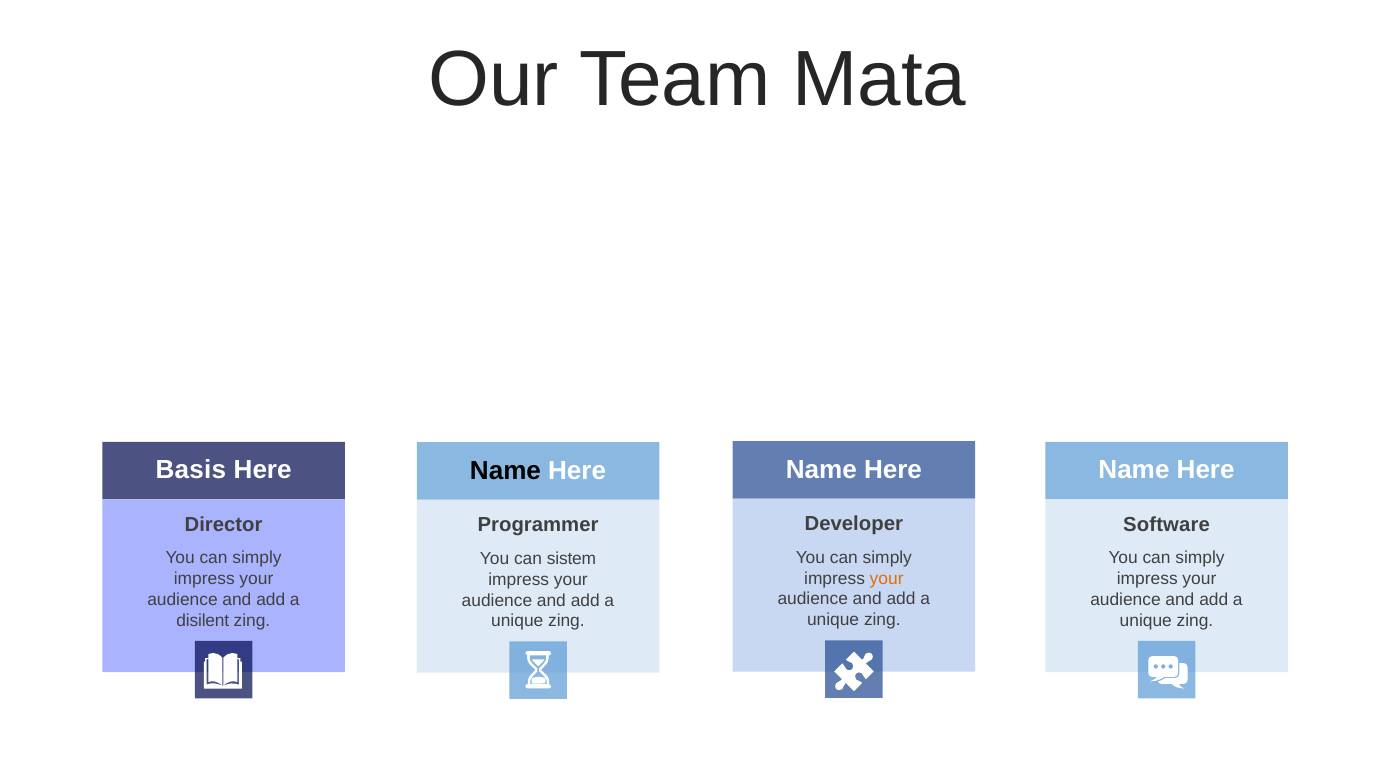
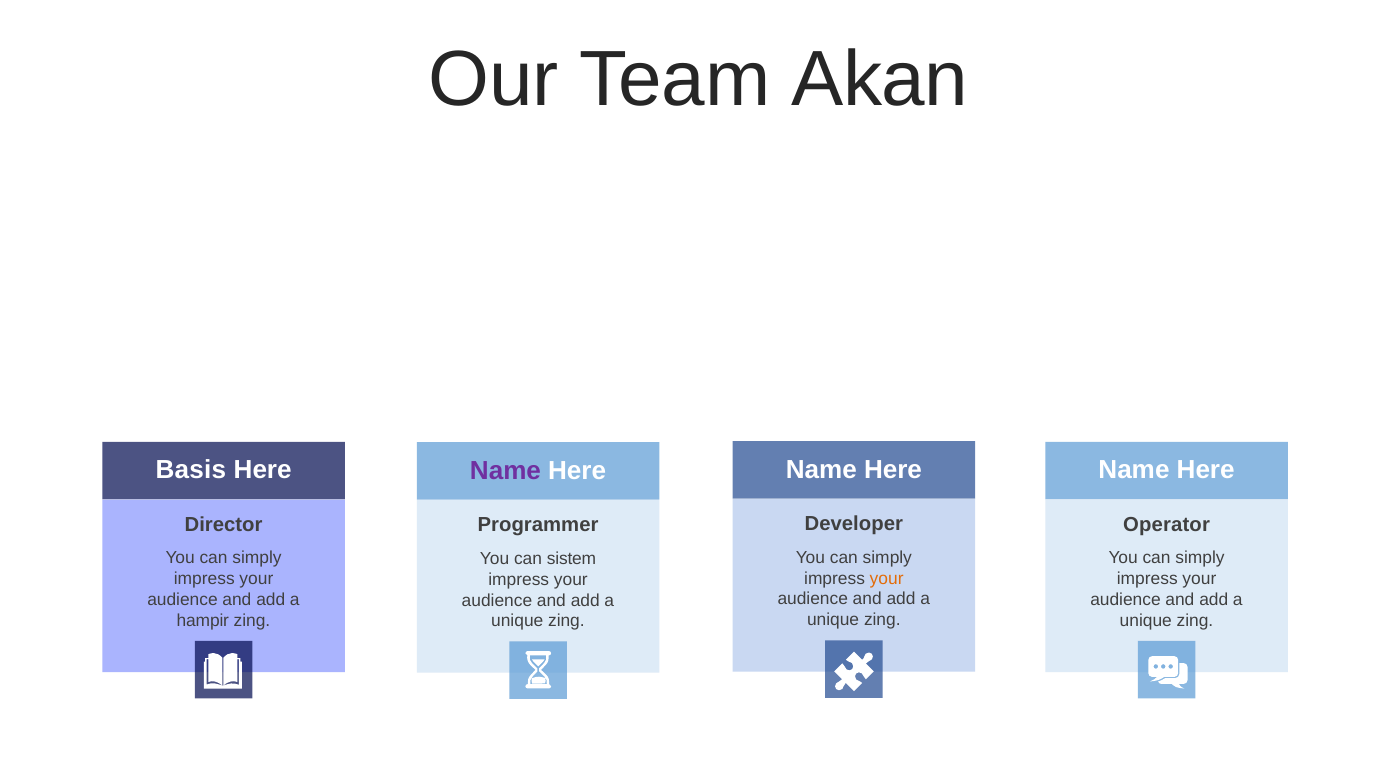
Mata: Mata -> Akan
Name at (505, 470) colour: black -> purple
Software: Software -> Operator
disilent: disilent -> hampir
